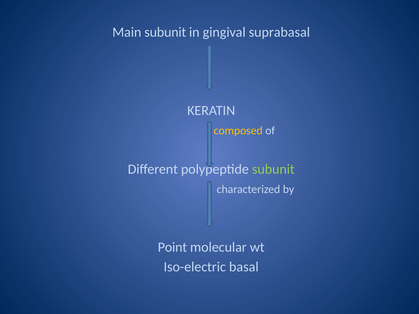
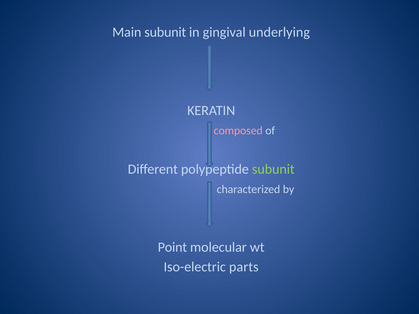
suprabasal: suprabasal -> underlying
composed colour: yellow -> pink
basal: basal -> parts
